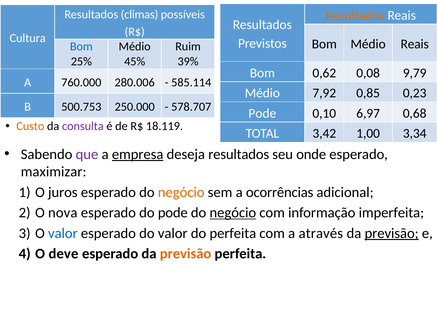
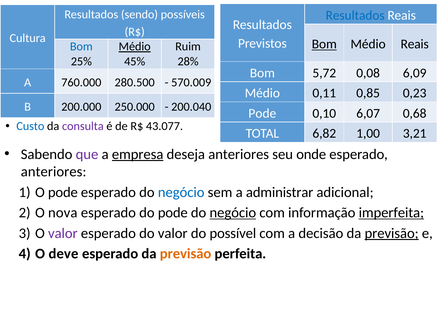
climas: climas -> sendo
Resultados at (355, 15) colour: orange -> blue
Bom at (324, 44) underline: none -> present
Médio at (135, 47) underline: none -> present
39%: 39% -> 28%
0,62: 0,62 -> 5,72
9,79: 9,79 -> 6,09
280.006: 280.006 -> 280.500
585.114: 585.114 -> 570.009
7,92: 7,92 -> 0,11
500.753: 500.753 -> 200.000
578.707: 578.707 -> 200.040
6,97: 6,97 -> 6,07
Custo colour: orange -> blue
18.119: 18.119 -> 43.077
3,42: 3,42 -> 6,82
3,34: 3,34 -> 3,21
deseja resultados: resultados -> anteriores
maximizar at (54, 172): maximizar -> anteriores
O juros: juros -> pode
negócio at (181, 192) colour: orange -> blue
ocorrências: ocorrências -> administrar
imperfeita underline: none -> present
valor at (63, 233) colour: blue -> purple
do perfeita: perfeita -> possível
através: através -> decisão
